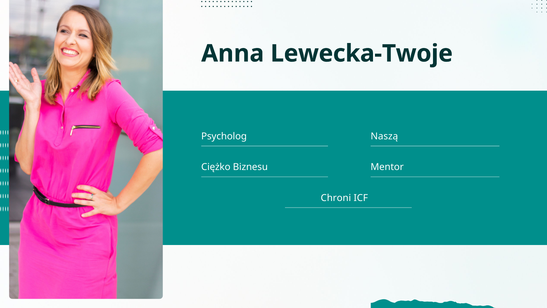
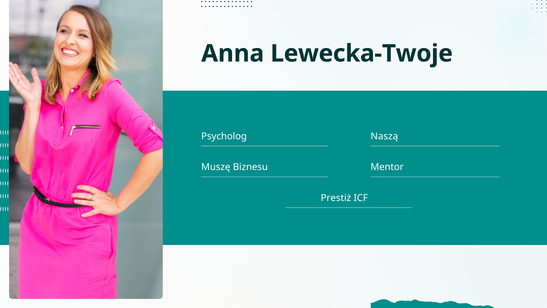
Ciężko: Ciężko -> Muszę
Chroni: Chroni -> Prestiż
